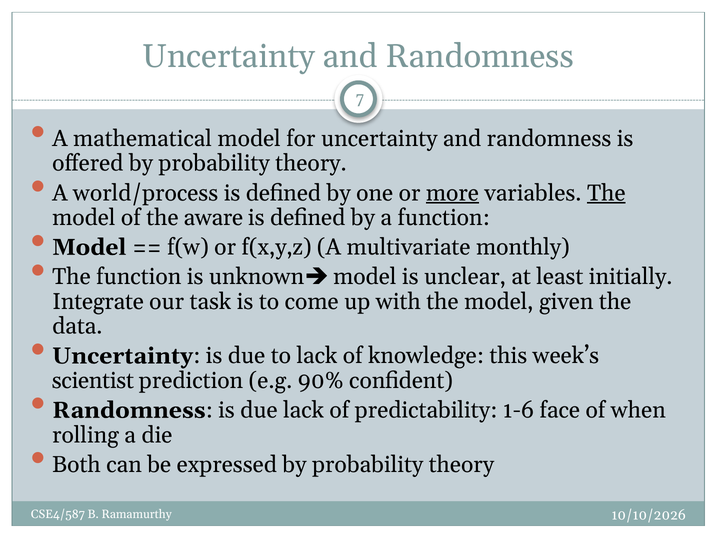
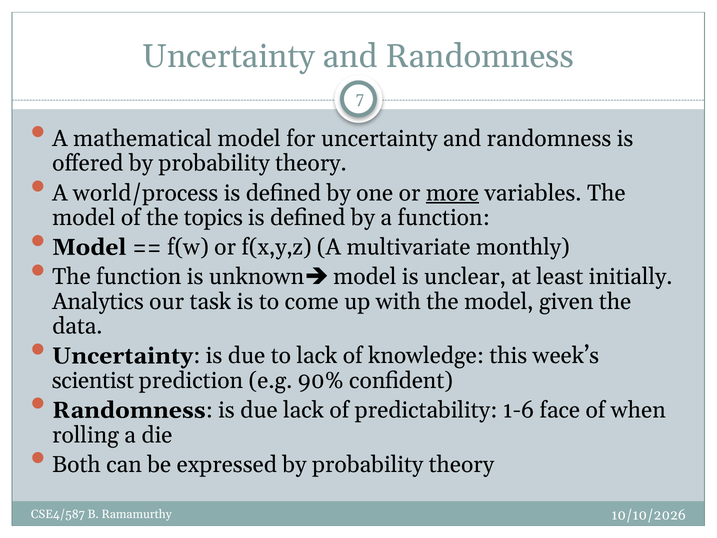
The at (606, 193) underline: present -> none
aware: aware -> topics
Integrate: Integrate -> Analytics
